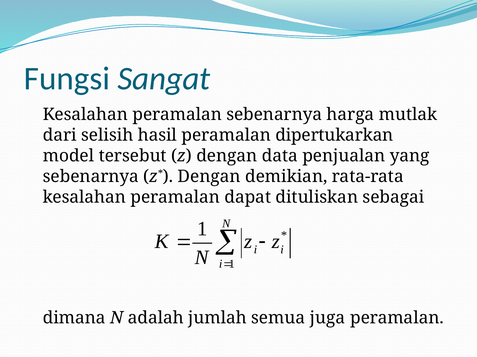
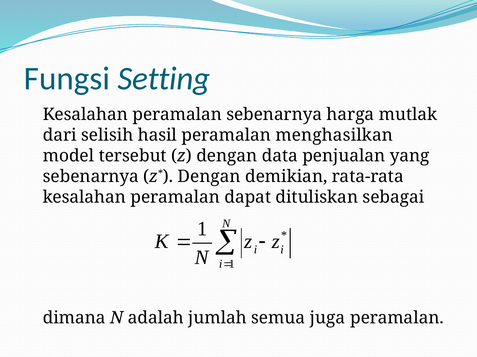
Sangat: Sangat -> Setting
dipertukarkan: dipertukarkan -> menghasilkan
